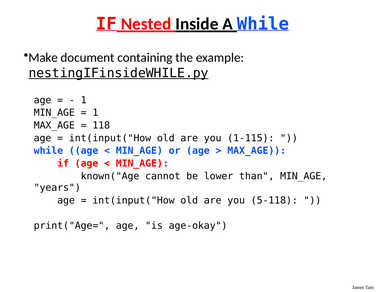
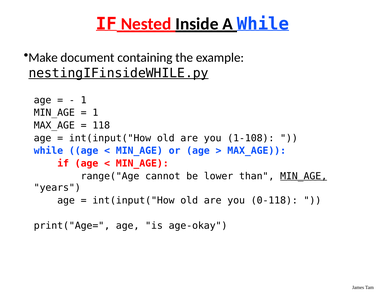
1-115: 1-115 -> 1-108
known("Age: known("Age -> range("Age
MIN_AGE at (304, 176) underline: none -> present
5-118: 5-118 -> 0-118
